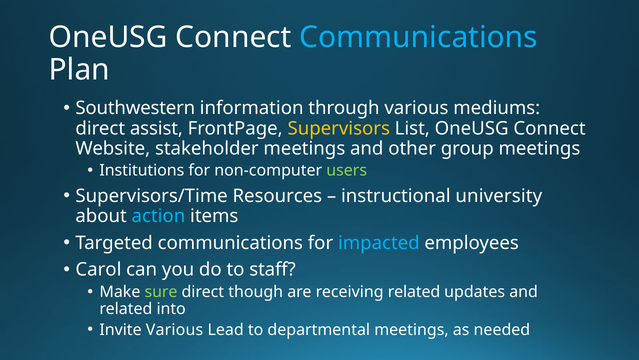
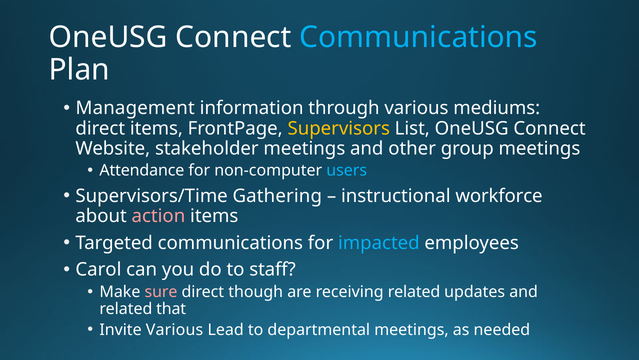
Southwestern: Southwestern -> Management
direct assist: assist -> items
Institutions: Institutions -> Attendance
users colour: light green -> light blue
Resources: Resources -> Gathering
university: university -> workforce
action colour: light blue -> pink
sure colour: light green -> pink
into: into -> that
